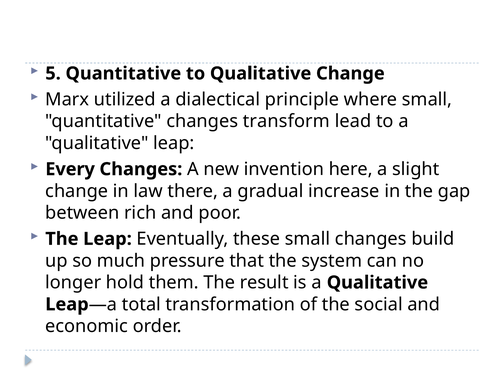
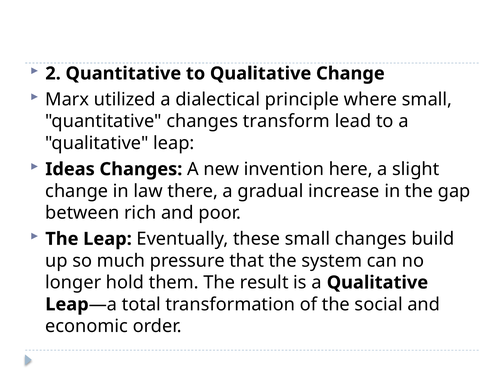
5: 5 -> 2
Every: Every -> Ideas
